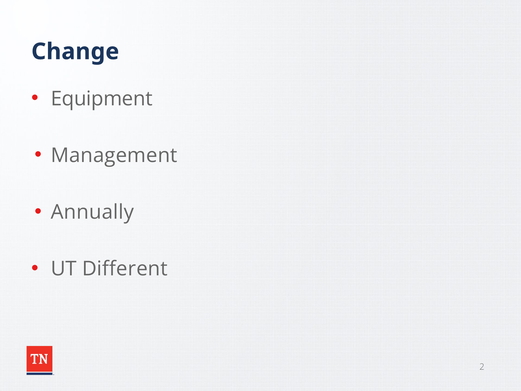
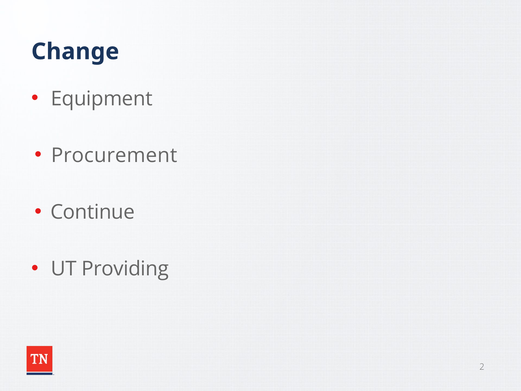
Management: Management -> Procurement
Annually: Annually -> Continue
Different: Different -> Providing
